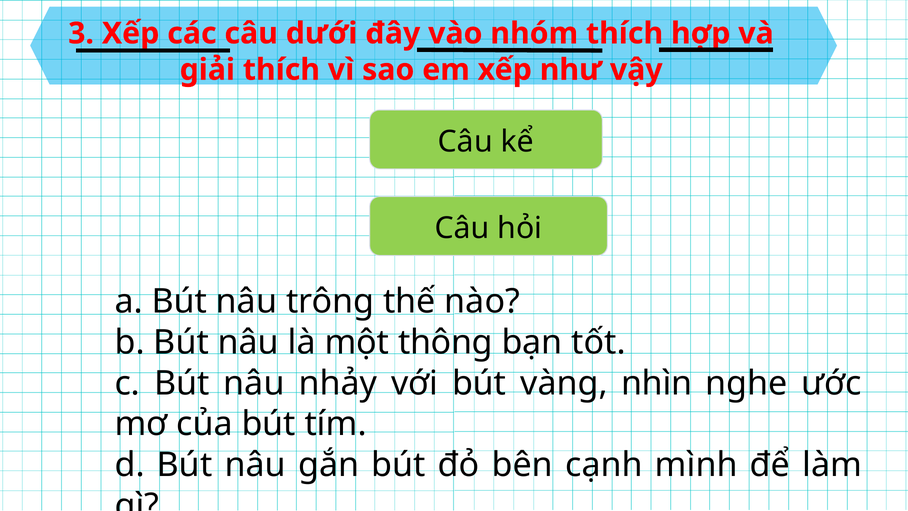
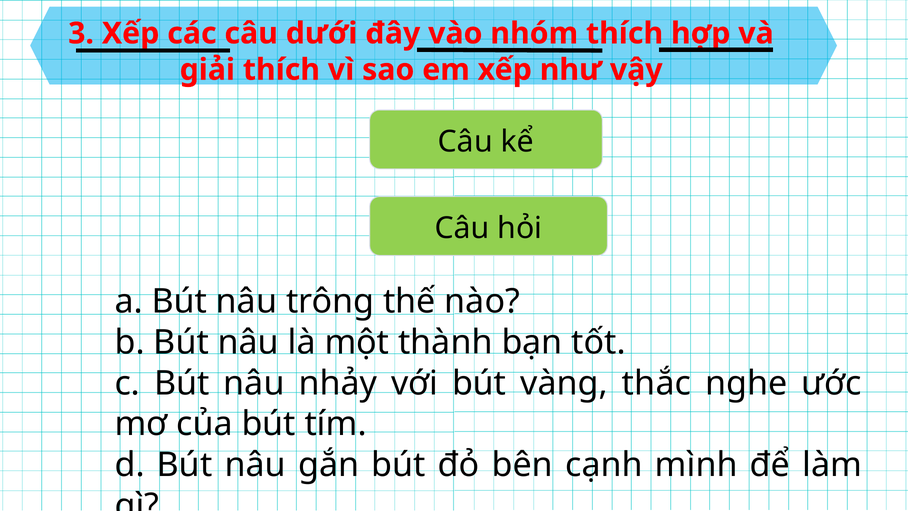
thông: thông -> thành
nhìn: nhìn -> thắc
